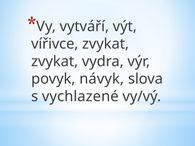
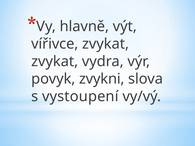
vytváří: vytváří -> hlavně
návyk: návyk -> zvykni
vychlazené: vychlazené -> vystoupení
